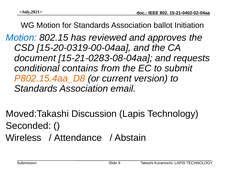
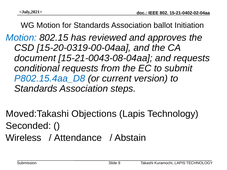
15-21-0283-08-04aa: 15-21-0283-08-04aa -> 15-21-0043-08-04aa
conditional contains: contains -> requests
P802.15.4aa_D8 colour: orange -> blue
email: email -> steps
Discussion: Discussion -> Objections
